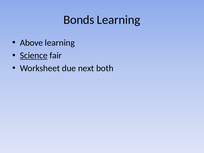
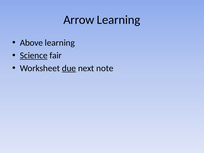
Bonds: Bonds -> Arrow
due underline: none -> present
both: both -> note
